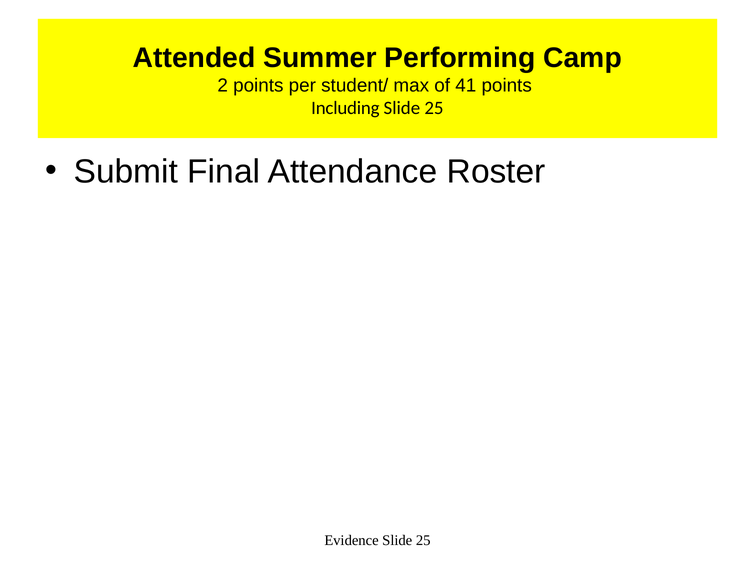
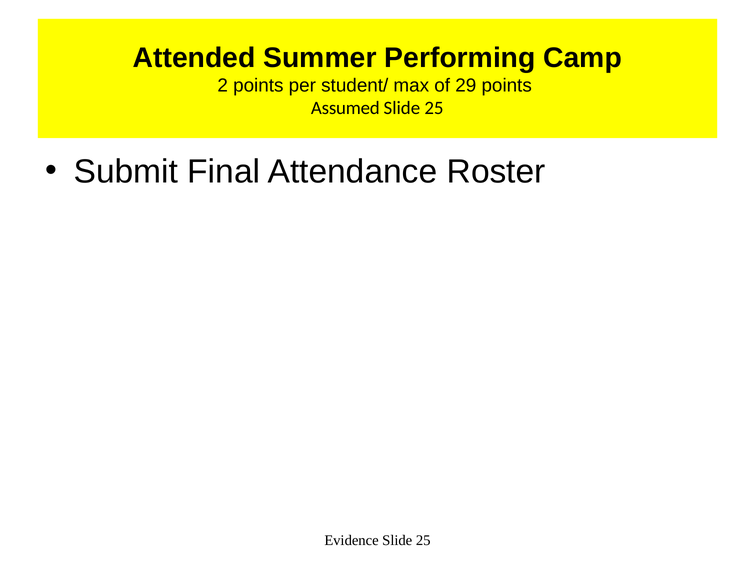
41: 41 -> 29
Including: Including -> Assumed
